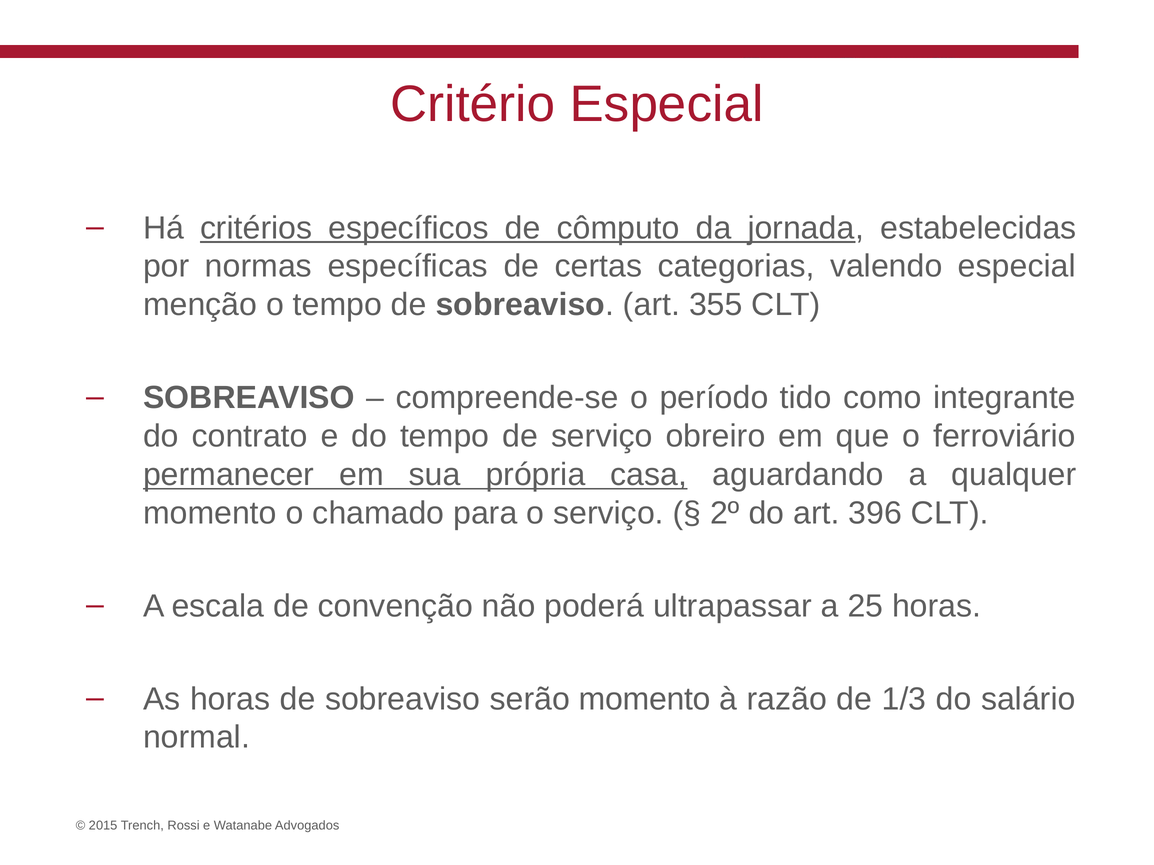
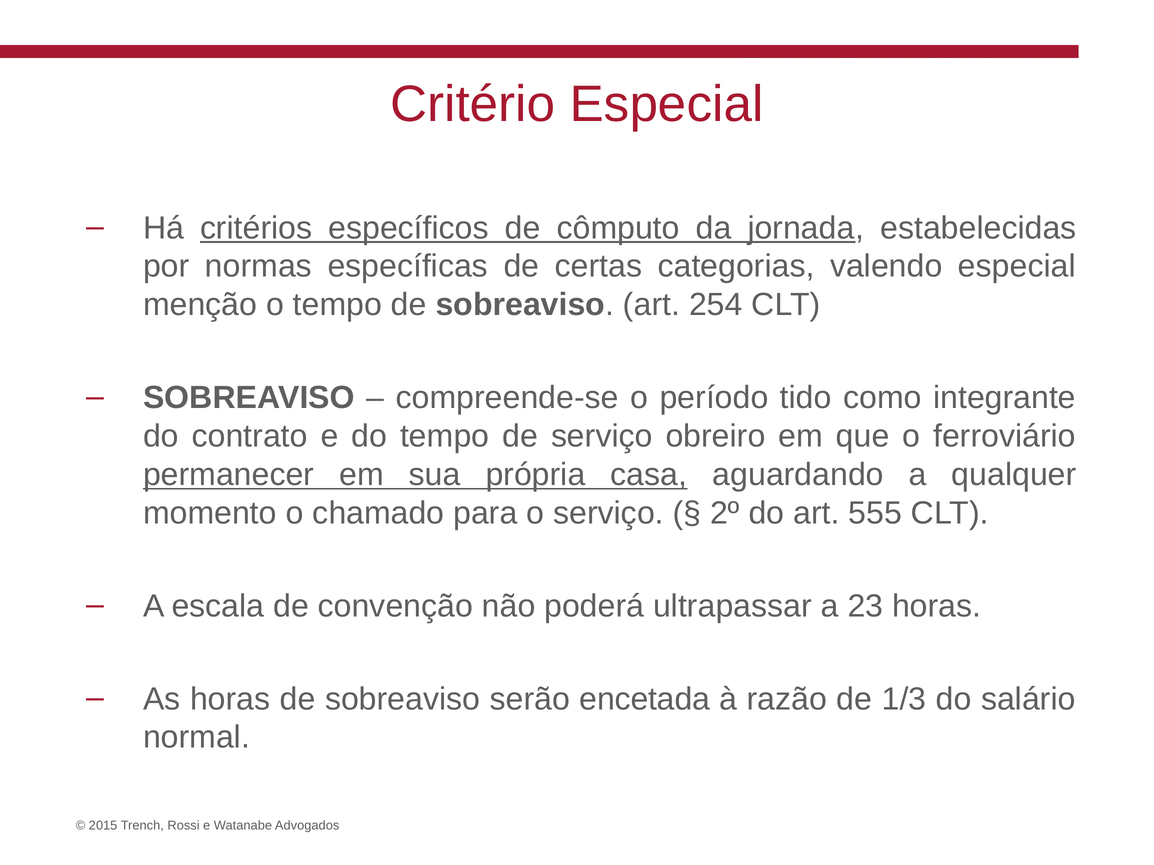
355: 355 -> 254
396: 396 -> 555
25: 25 -> 23
serão momento: momento -> encetada
